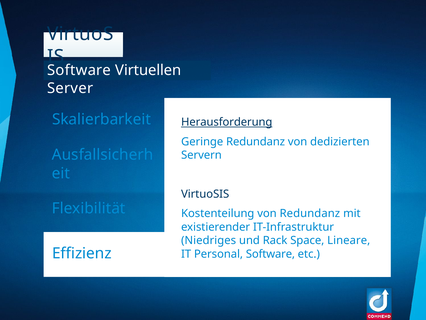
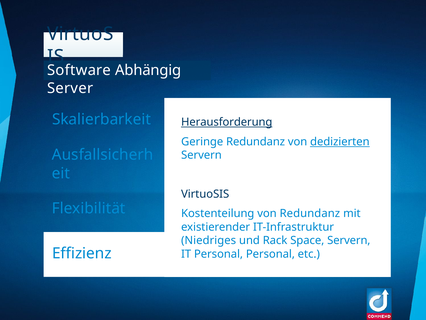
Virtuellen: Virtuellen -> Abhängig
dedizierten underline: none -> present
Space Lineare: Lineare -> Servern
Personal Software: Software -> Personal
